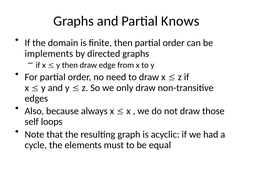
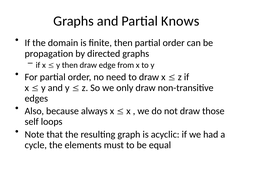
implements: implements -> propagation
